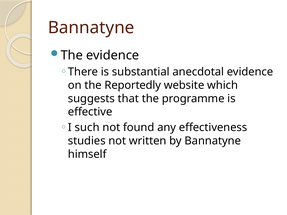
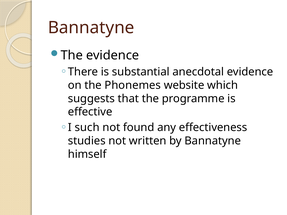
Reportedly: Reportedly -> Phonemes
